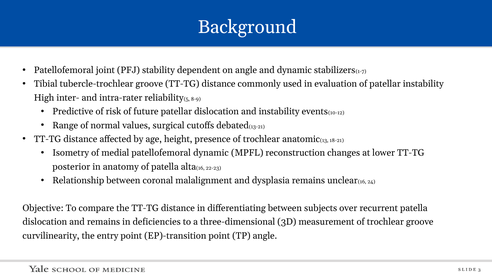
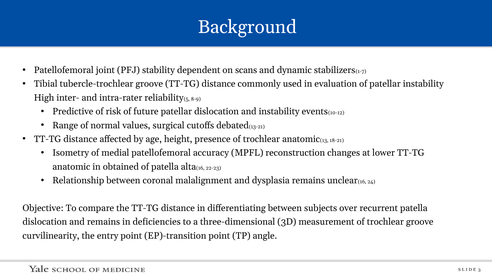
on angle: angle -> scans
patellofemoral dynamic: dynamic -> accuracy
posterior at (71, 167): posterior -> anatomic
anatomy: anatomy -> obtained
